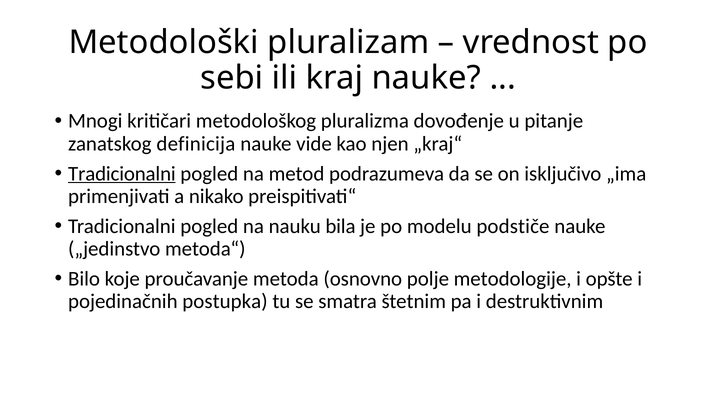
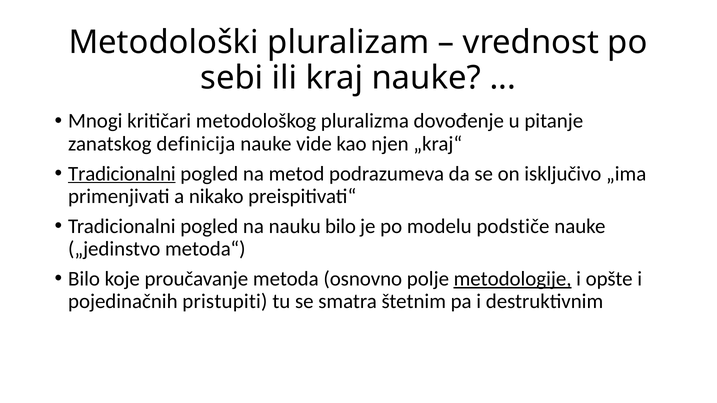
nauku bila: bila -> bilo
metodologije underline: none -> present
postupka: postupka -> pristupiti
